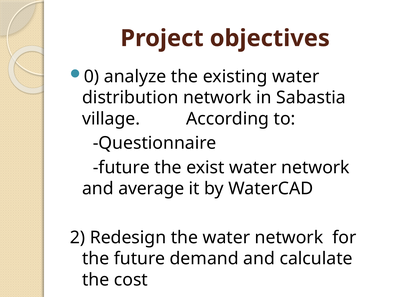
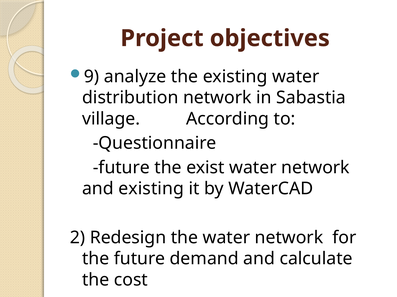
0: 0 -> 9
and average: average -> existing
